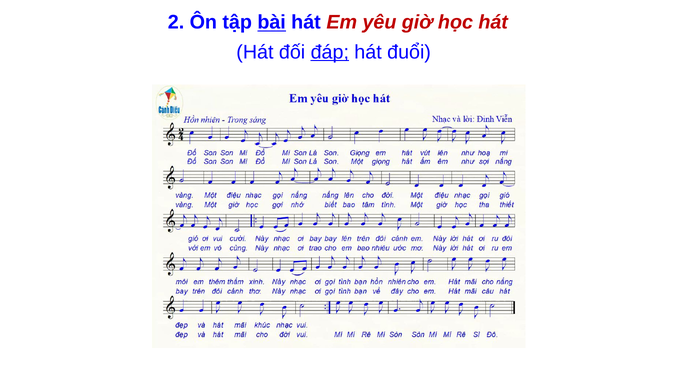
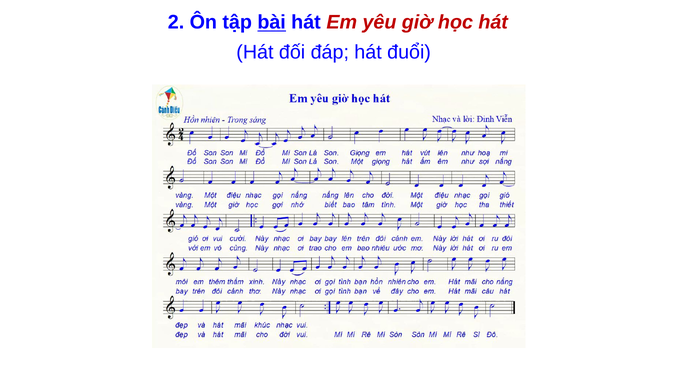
đáp underline: present -> none
